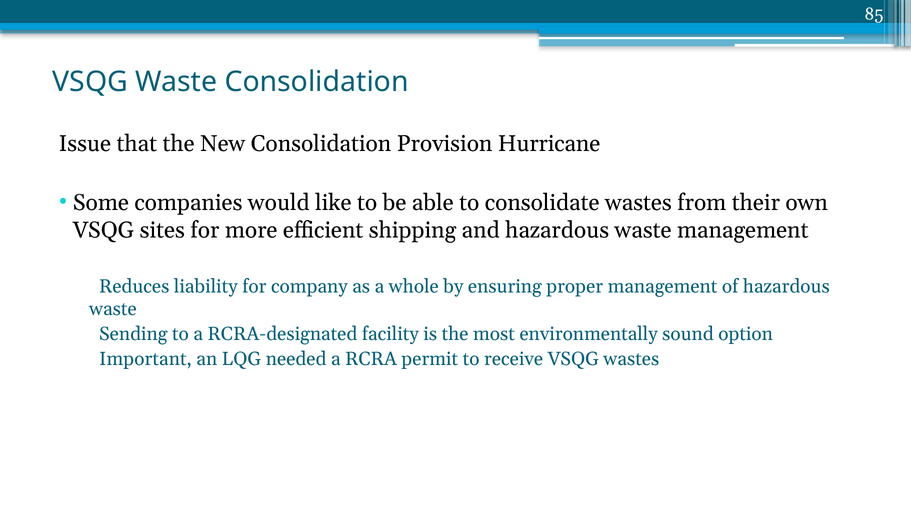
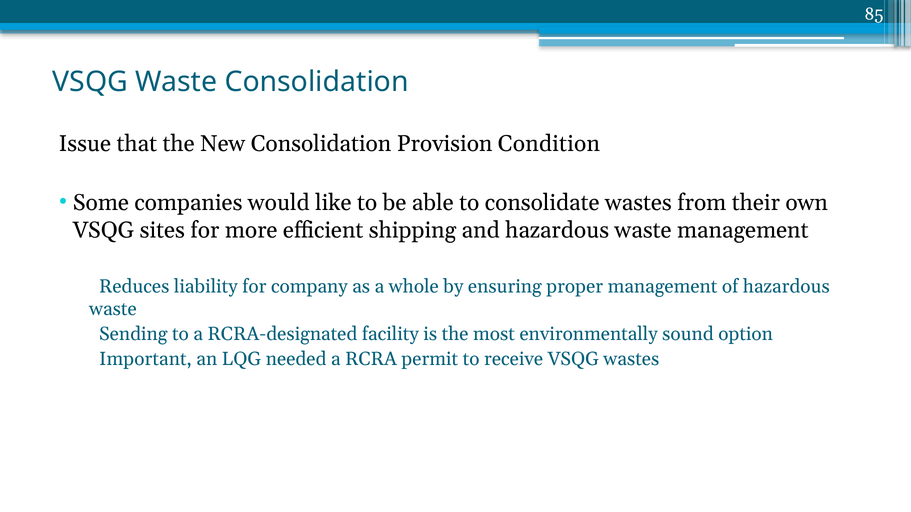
Hurricane: Hurricane -> Condition
